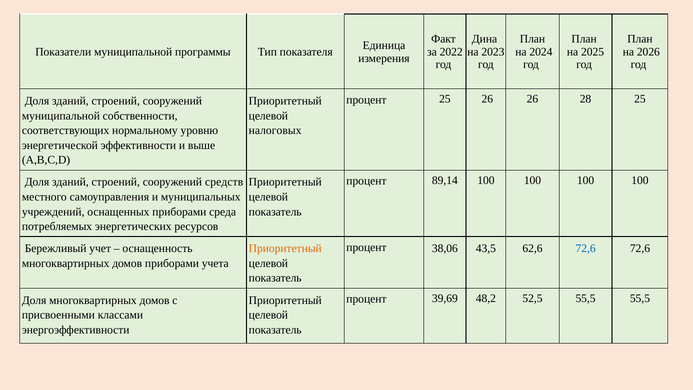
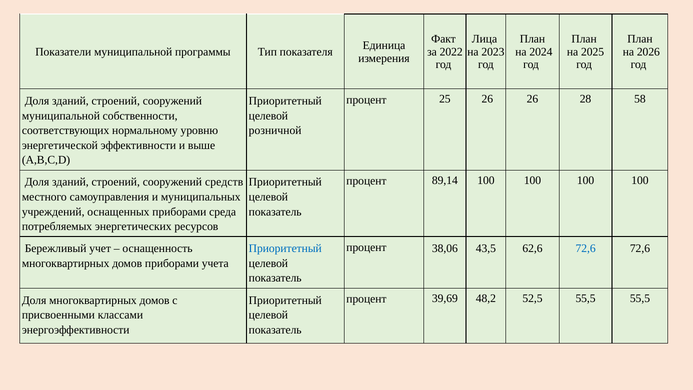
Дина: Дина -> Лица
28 25: 25 -> 58
налоговых: налоговых -> розничной
Приоритетный at (285, 248) colour: orange -> blue
